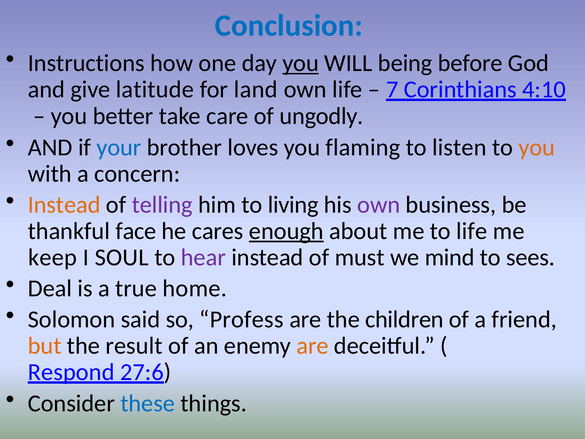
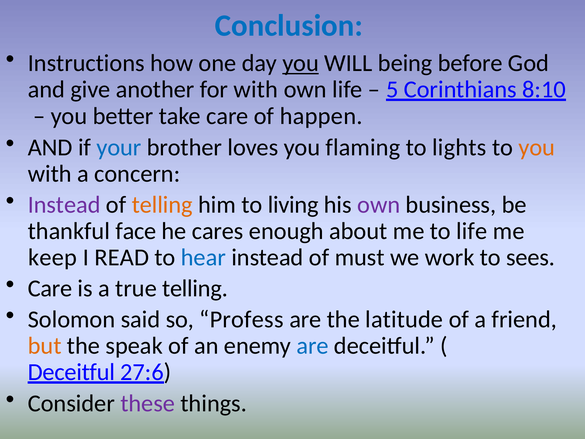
latitude: latitude -> another
for land: land -> with
7: 7 -> 5
4:10: 4:10 -> 8:10
ungodly: ungodly -> happen
listen: listen -> lights
Instead at (64, 205) colour: orange -> purple
telling at (162, 205) colour: purple -> orange
enough underline: present -> none
SOUL: SOUL -> READ
hear colour: purple -> blue
mind: mind -> work
Deal at (50, 288): Deal -> Care
true home: home -> telling
children: children -> latitude
result: result -> speak
are at (313, 346) colour: orange -> blue
Respond at (71, 372): Respond -> Deceitful
these colour: blue -> purple
